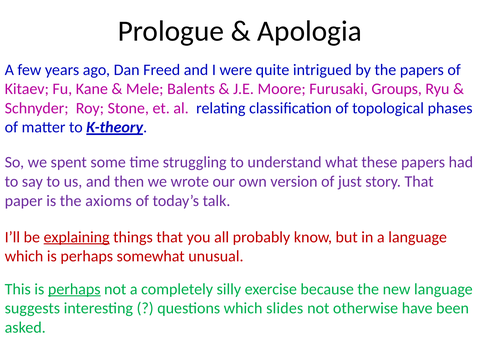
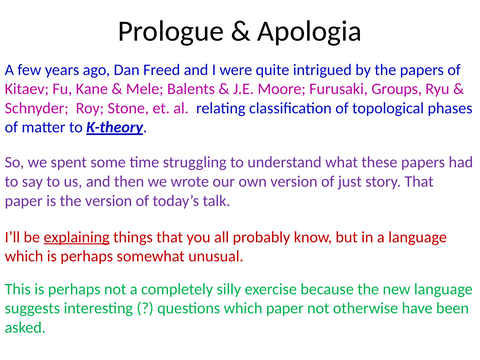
the axioms: axioms -> version
perhaps at (74, 289) underline: present -> none
which slides: slides -> paper
